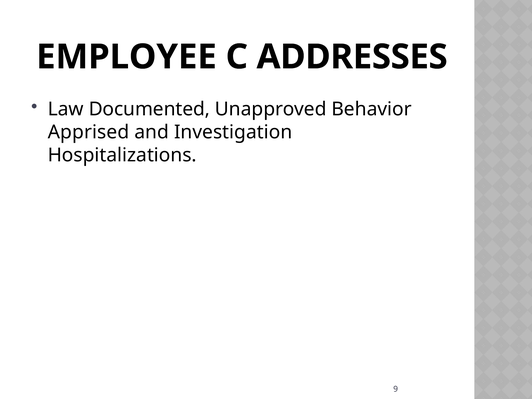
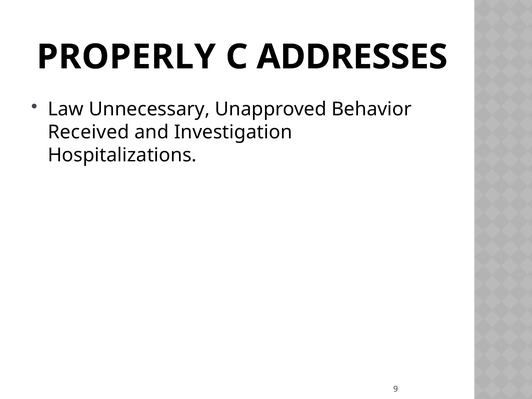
EMPLOYEE: EMPLOYEE -> PROPERLY
Documented: Documented -> Unnecessary
Apprised: Apprised -> Received
